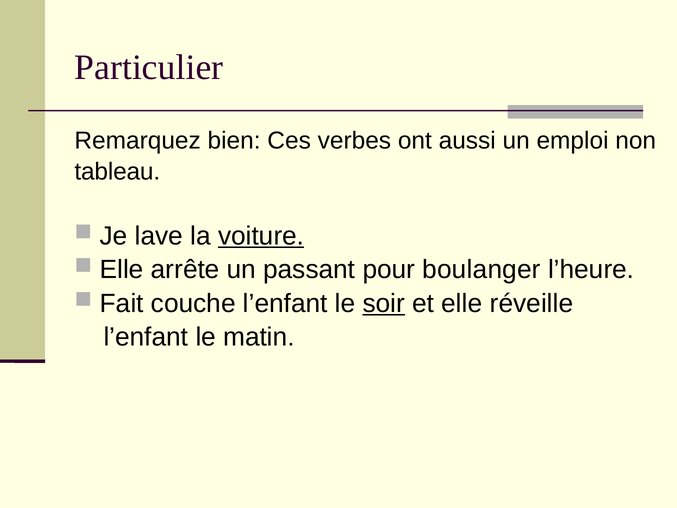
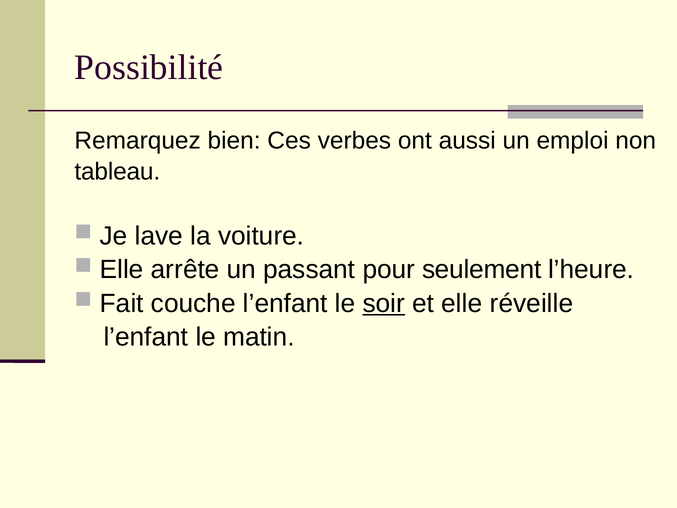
Particulier: Particulier -> Possibilité
voiture underline: present -> none
boulanger: boulanger -> seulement
